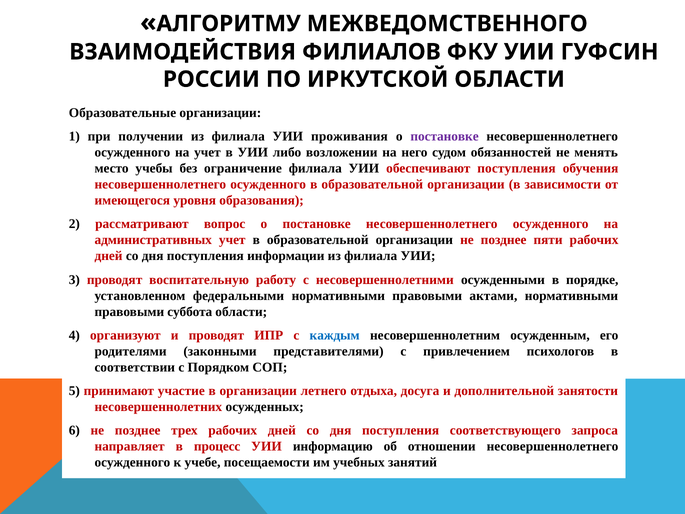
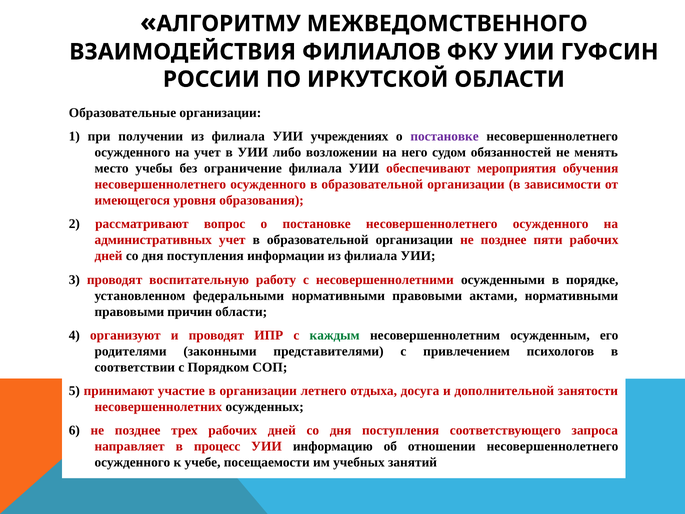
проживания: проживания -> учреждениях
обеспечивают поступления: поступления -> мероприятия
суббота: суббота -> причин
каждым colour: blue -> green
